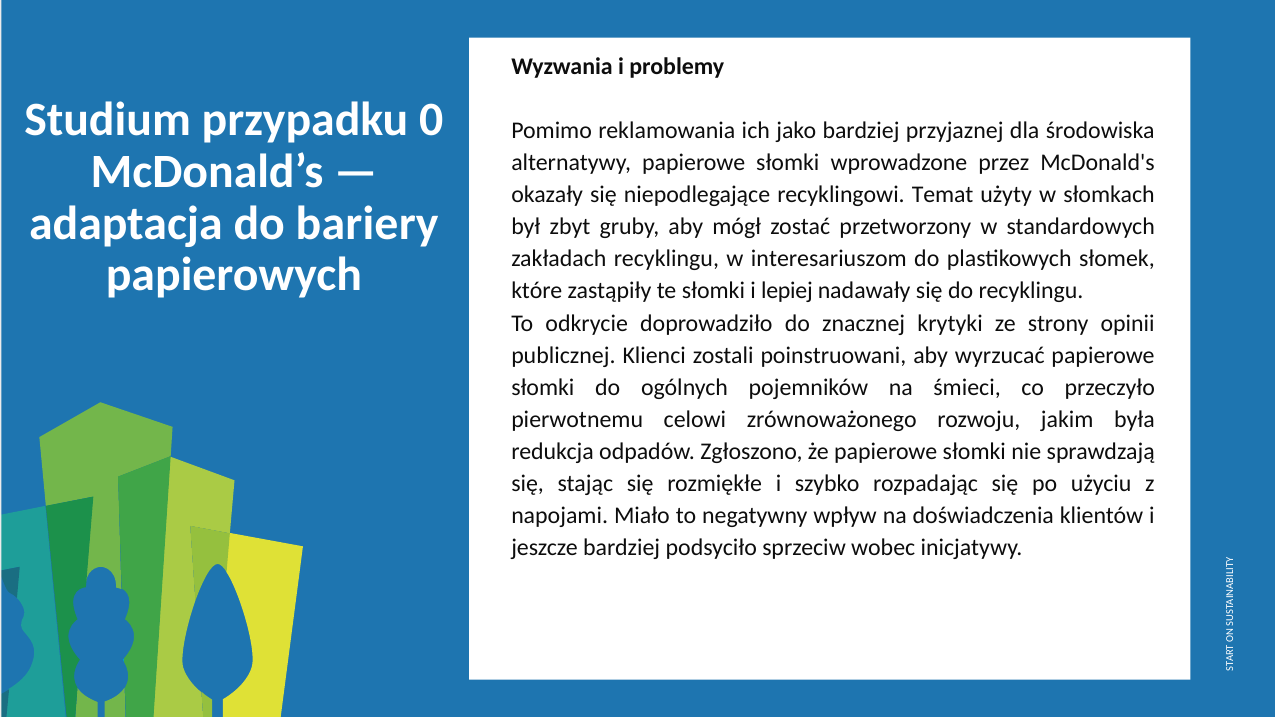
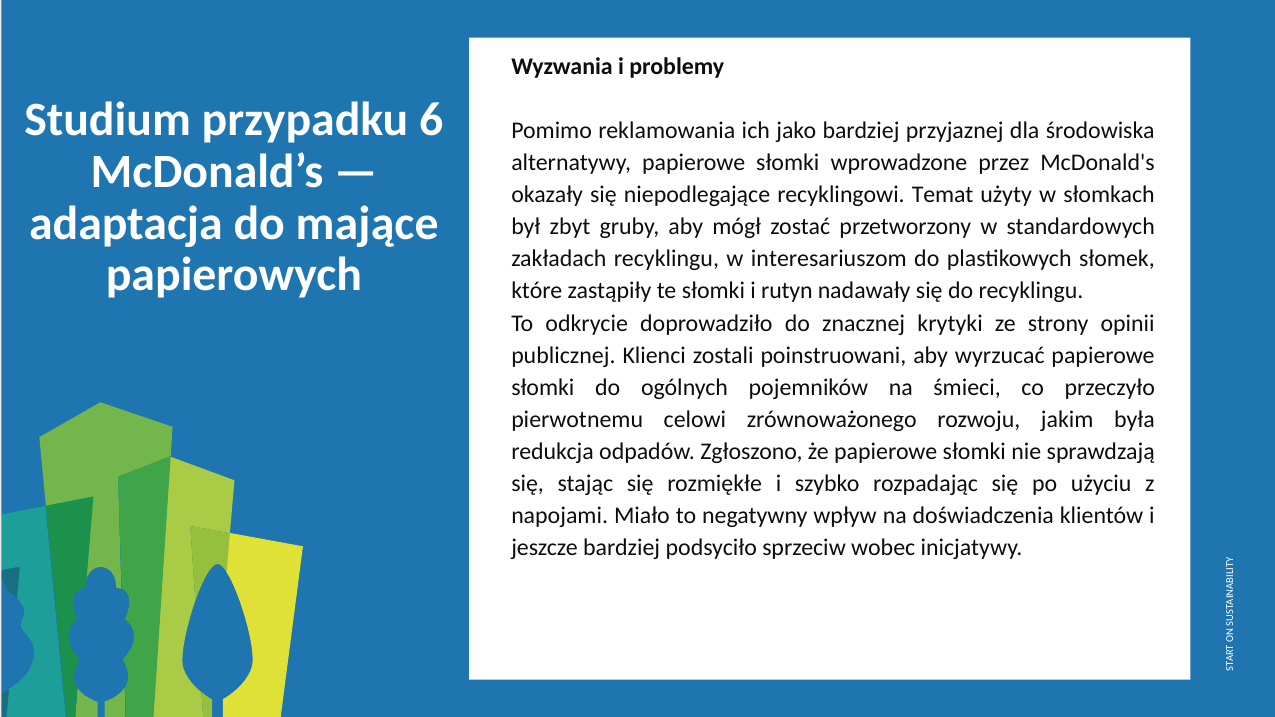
0: 0 -> 6
bariery: bariery -> mające
lepiej: lepiej -> rutyn
